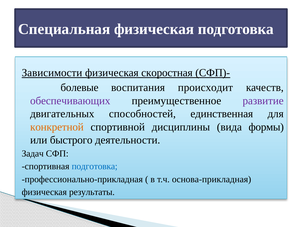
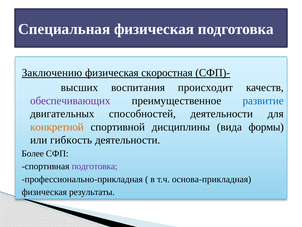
Зависимости: Зависимости -> Заключению
болевые: болевые -> высших
развитие colour: purple -> blue
способностей единственная: единственная -> деятельности
быстрого: быстрого -> гибкость
Задач: Задач -> Более
подготовка at (95, 166) colour: blue -> purple
